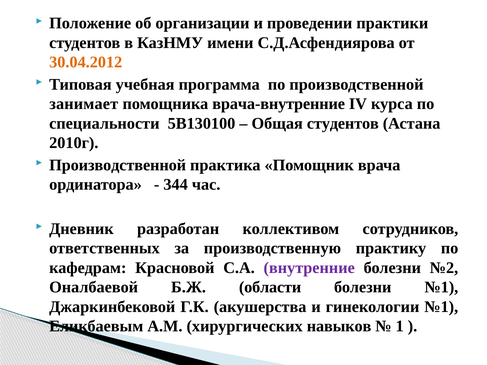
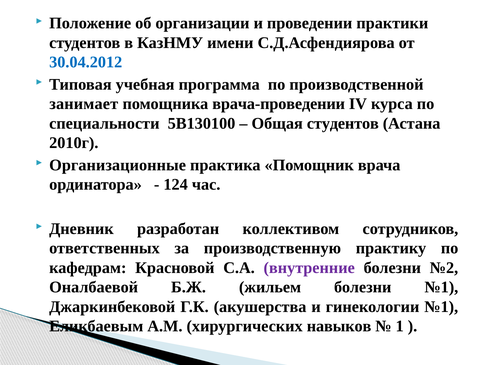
30.04.2012 colour: orange -> blue
врача-внутренние: врача-внутренние -> врача-проведении
Производственной at (118, 165): Производственной -> Организационные
344: 344 -> 124
области: области -> жильем
